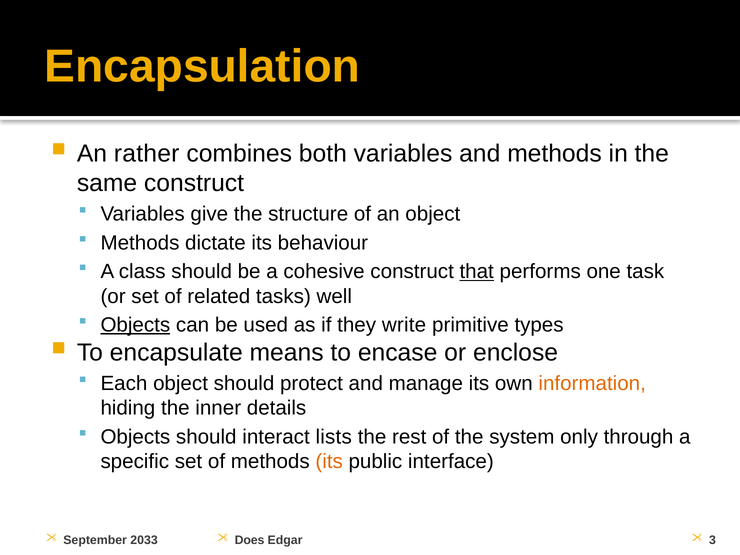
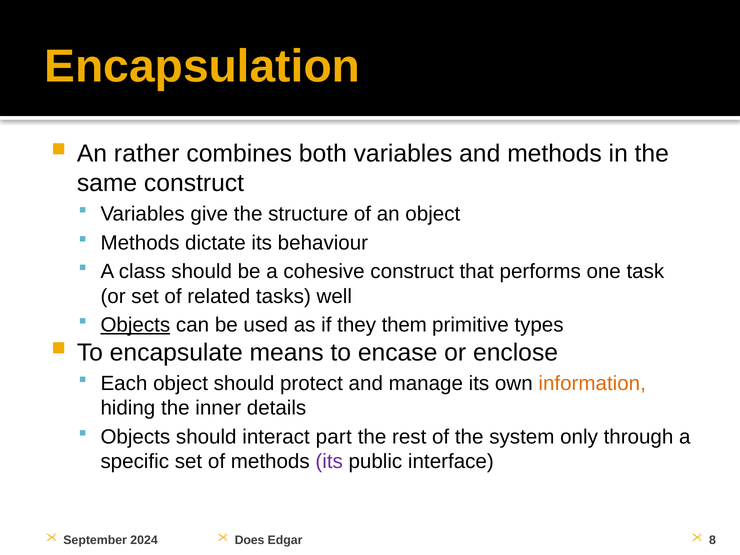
that underline: present -> none
write: write -> them
lists: lists -> part
its at (329, 462) colour: orange -> purple
2033: 2033 -> 2024
3: 3 -> 8
